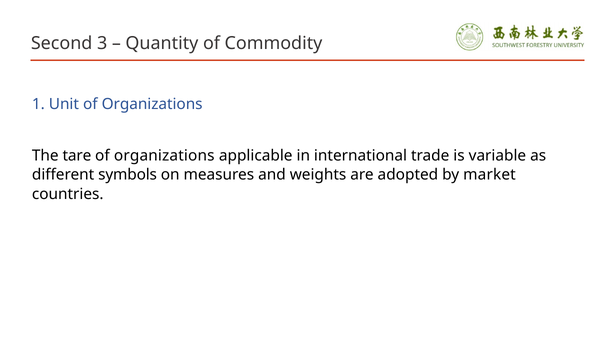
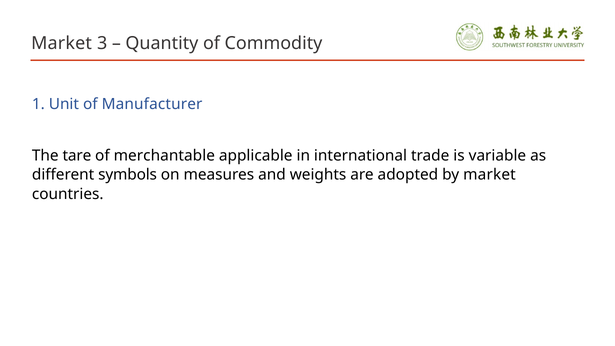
Second at (62, 43): Second -> Market
Unit of Organizations: Organizations -> Manufacturer
organizations at (164, 156): organizations -> merchantable
